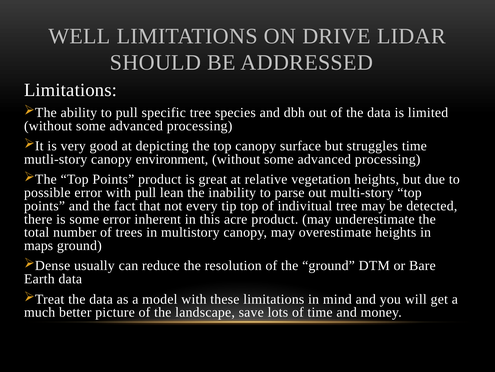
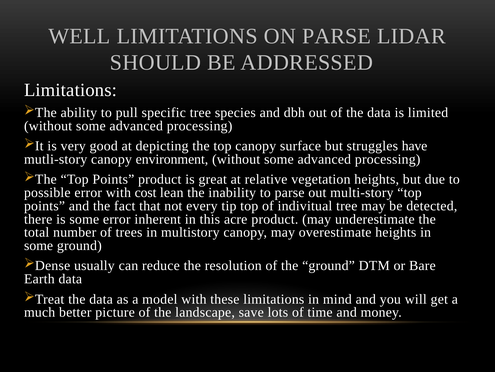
ON DRIVE: DRIVE -> PARSE
struggles time: time -> have
with pull: pull -> cost
maps at (39, 245): maps -> some
